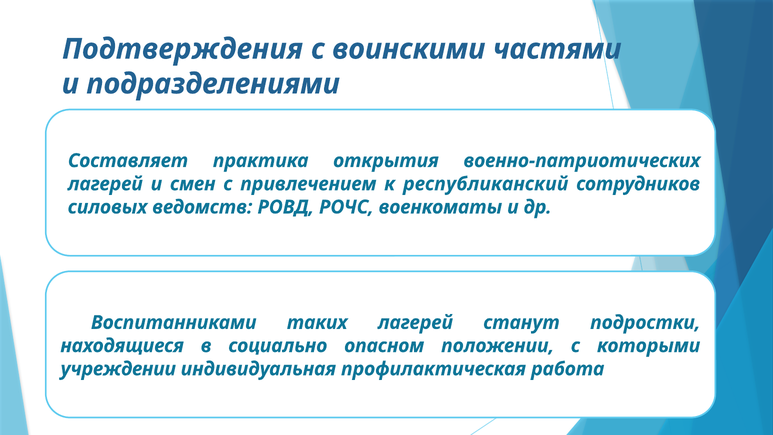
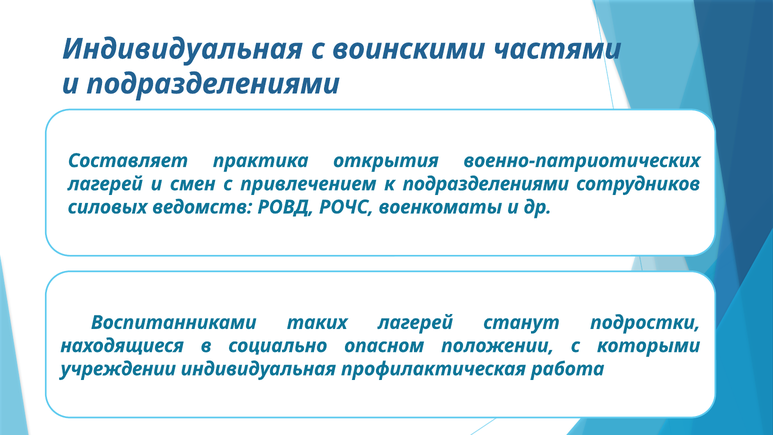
Подтверждения at (183, 49): Подтверждения -> Индивидуальная
к республиканский: республиканский -> подразделениями
